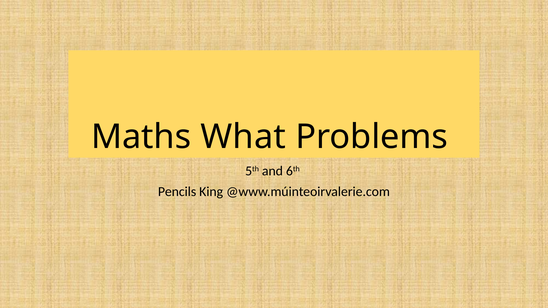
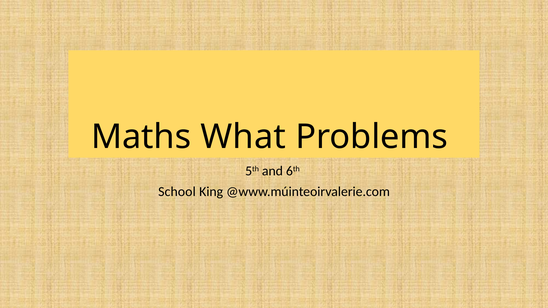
Pencils: Pencils -> School
